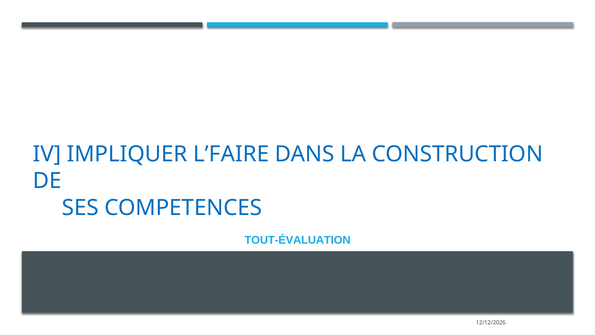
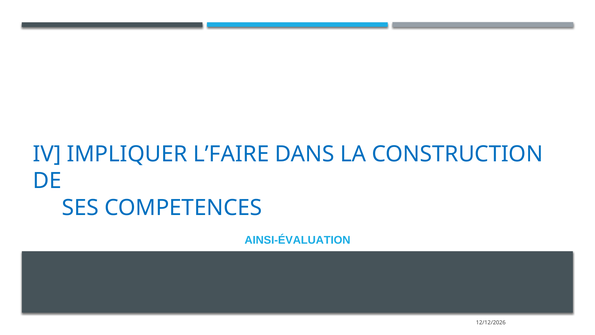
TOUT-ÉVALUATION: TOUT-ÉVALUATION -> AINSI-ÉVALUATION
